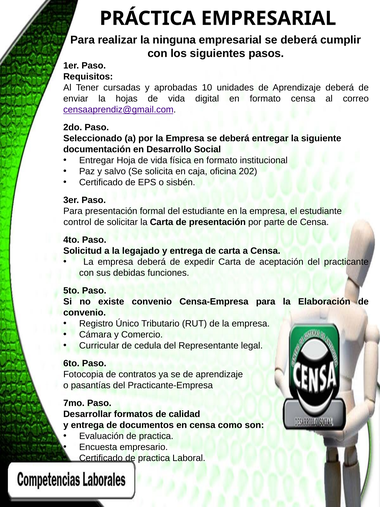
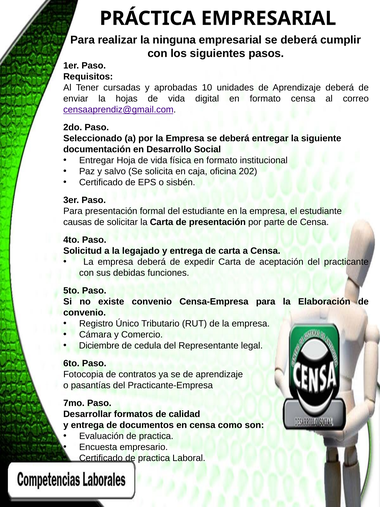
control: control -> causas
Curricular: Curricular -> Diciembre
